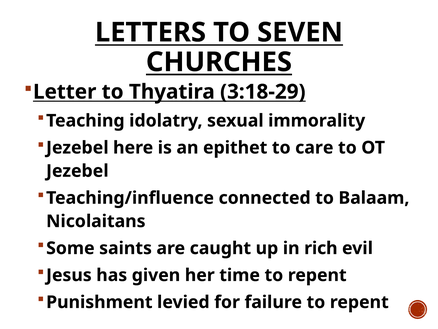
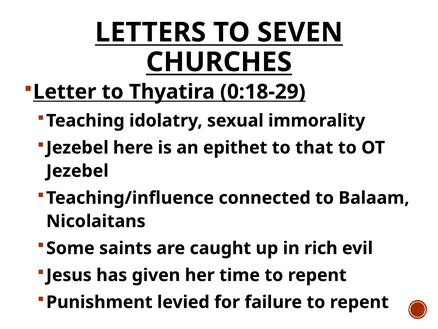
3:18-29: 3:18-29 -> 0:18-29
care: care -> that
